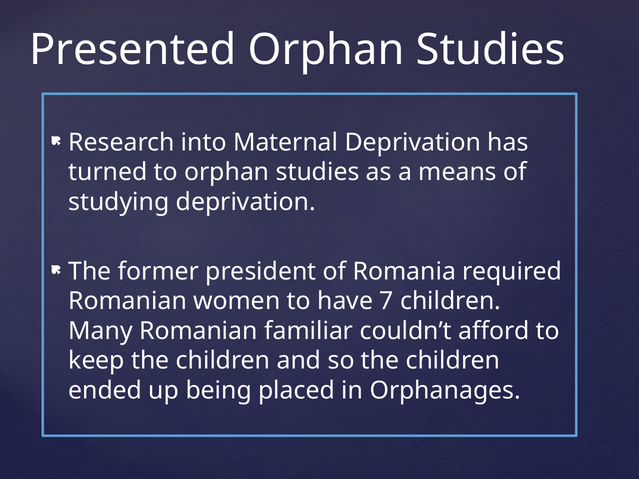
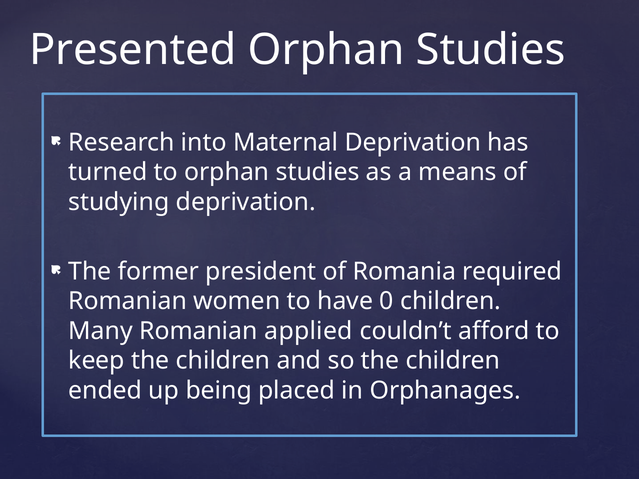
7: 7 -> 0
familiar: familiar -> applied
